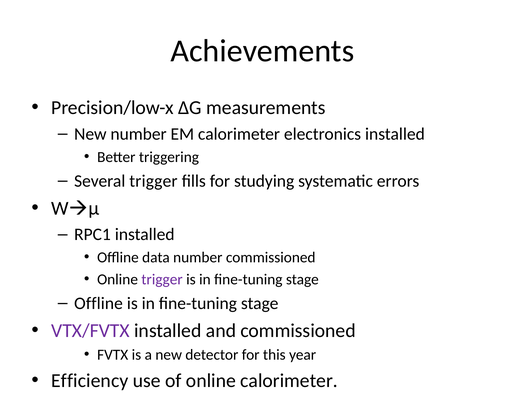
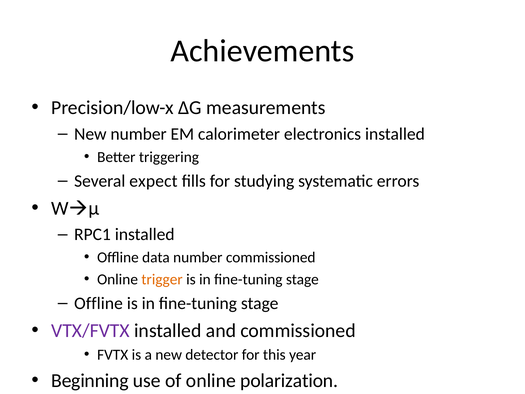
Several trigger: trigger -> expect
trigger at (162, 279) colour: purple -> orange
Efficiency: Efficiency -> Beginning
online calorimeter: calorimeter -> polarization
